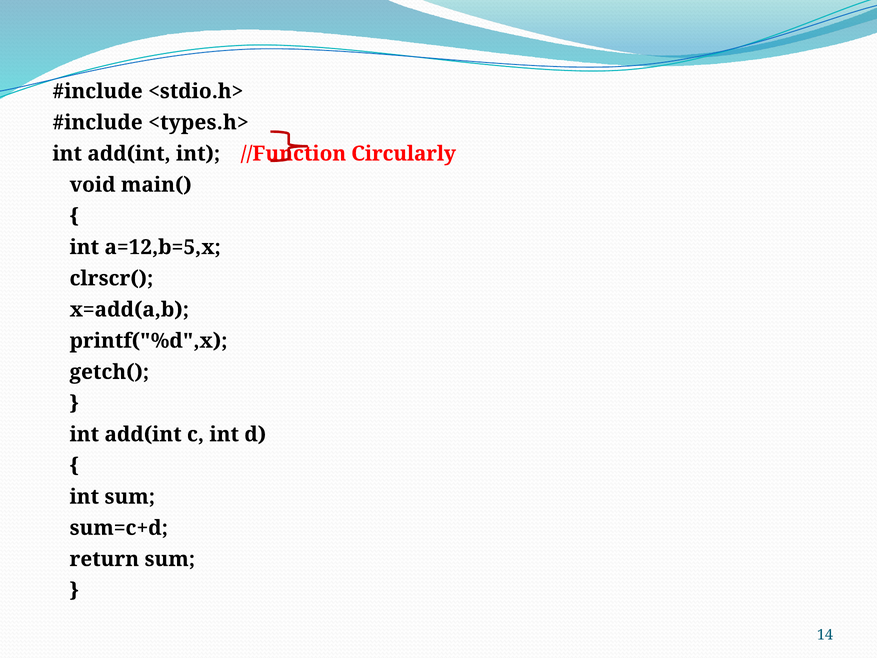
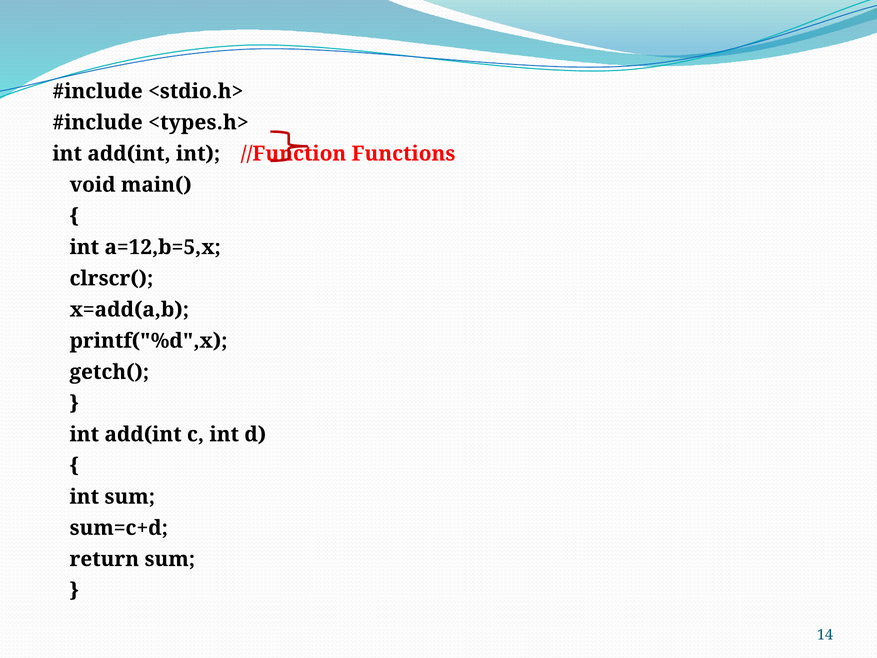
Circularly: Circularly -> Functions
